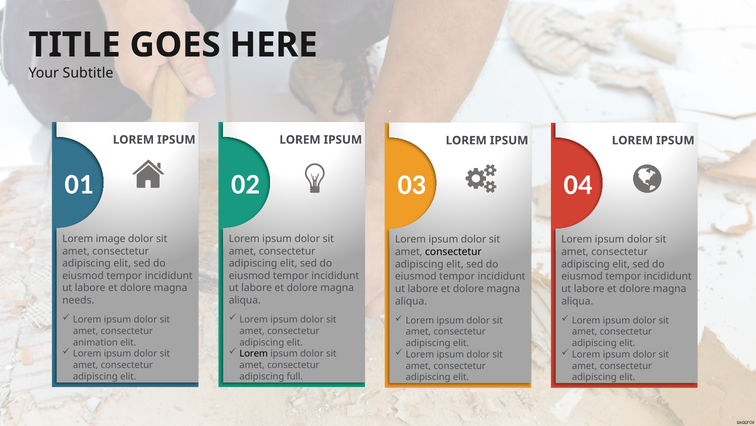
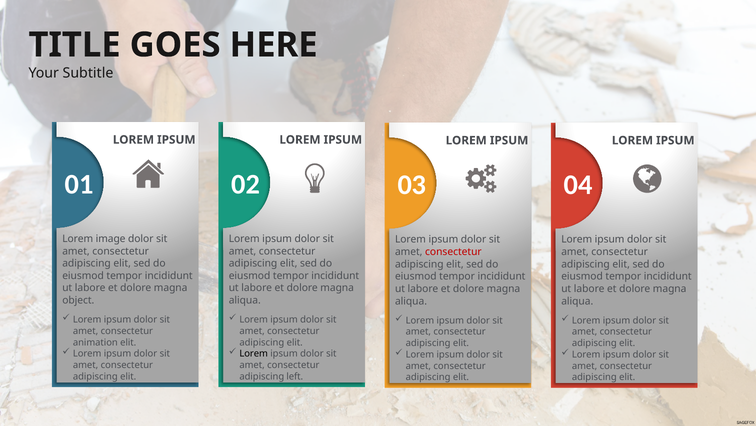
consectetur at (453, 251) colour: black -> red
needs: needs -> object
full: full -> left
